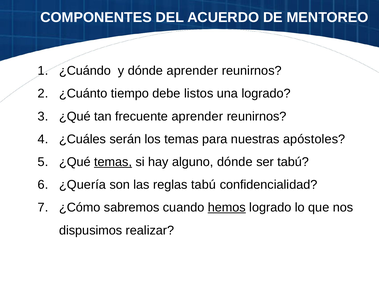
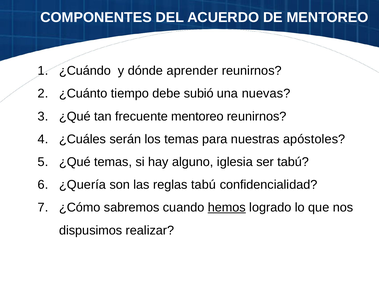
listos: listos -> subió
una logrado: logrado -> nuevas
frecuente aprender: aprender -> mentoreo
temas at (113, 162) underline: present -> none
alguno dónde: dónde -> iglesia
